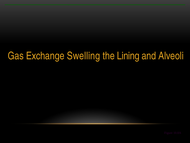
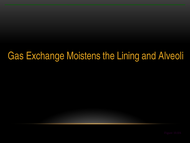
Swelling: Swelling -> Moistens
